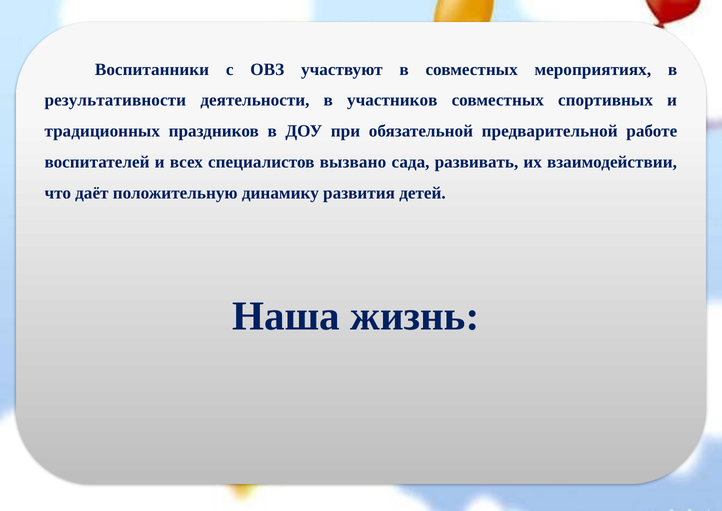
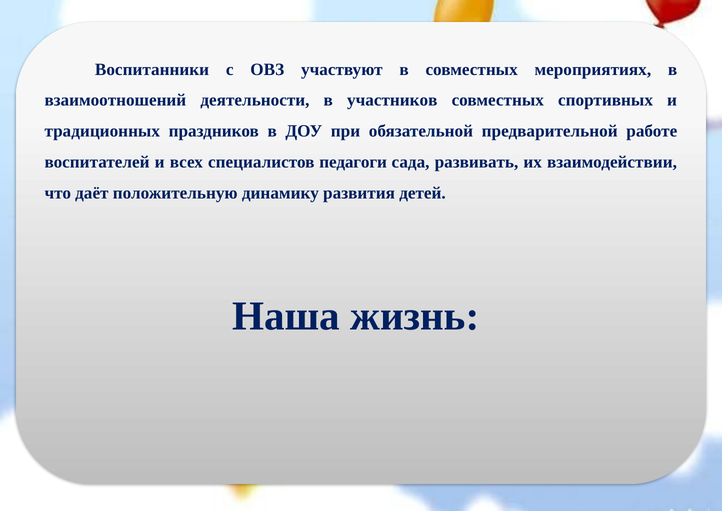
результативности: результативности -> взаимоотношений
вызвано: вызвано -> педагоги
